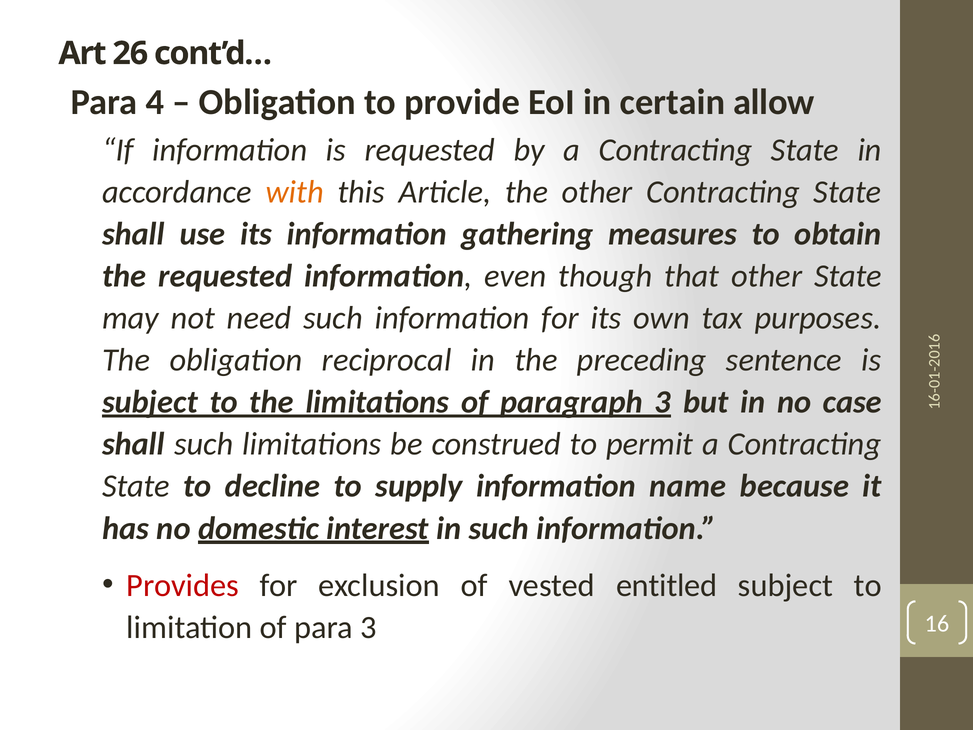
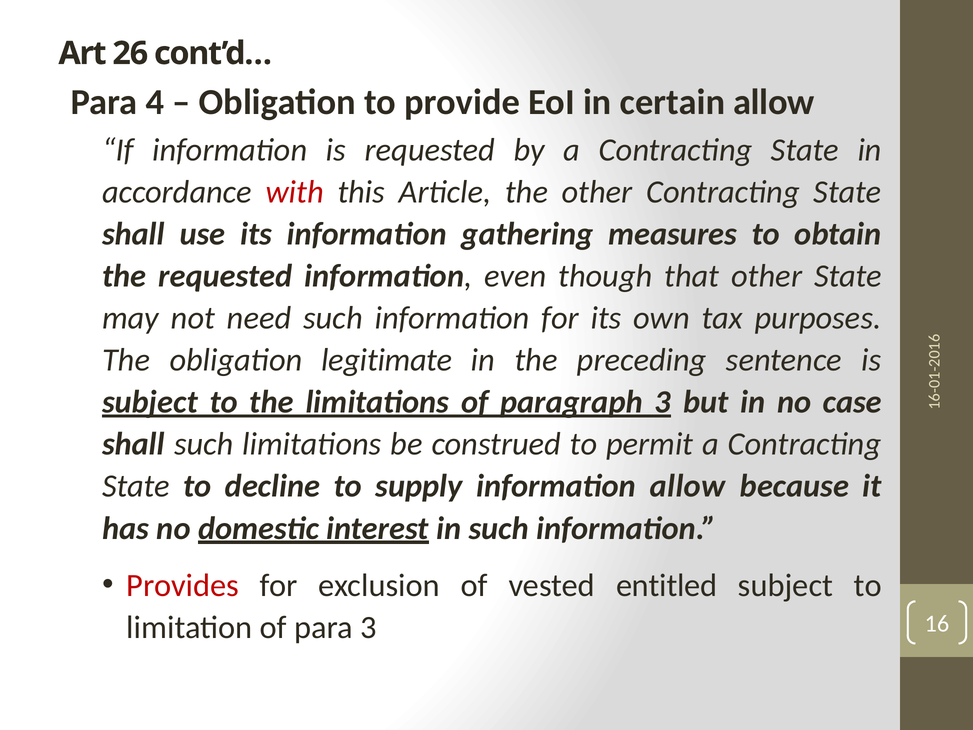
with colour: orange -> red
reciprocal: reciprocal -> legitimate
information name: name -> allow
